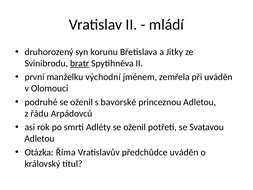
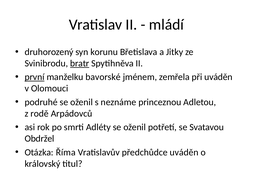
první underline: none -> present
východní: východní -> bavorské
bavorské: bavorské -> neznáme
řádu: řádu -> rodě
Adletou at (39, 138): Adletou -> Obdržel
